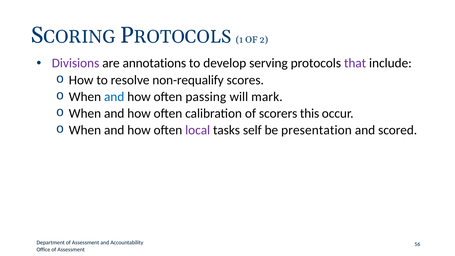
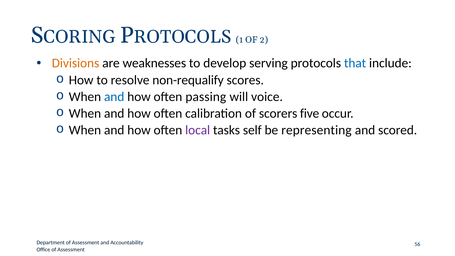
Divisions colour: purple -> orange
annotations: annotations -> weaknesses
that colour: purple -> blue
mark: mark -> voice
this: this -> five
presentation: presentation -> representing
